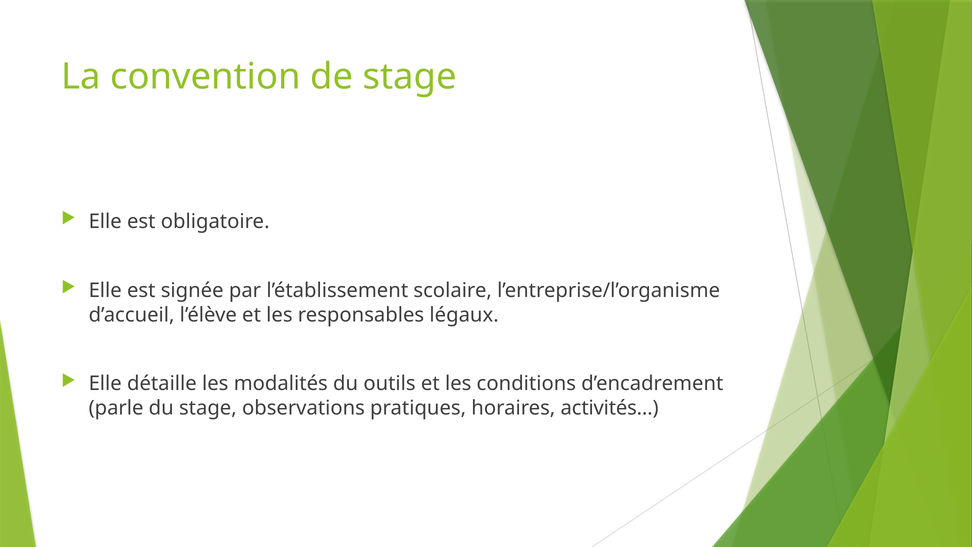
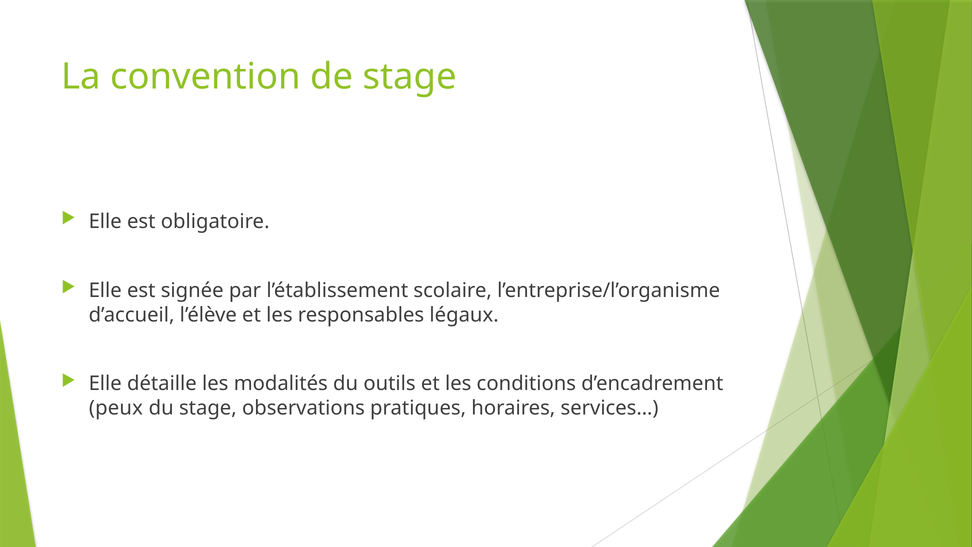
parle: parle -> peux
activités…: activités… -> services…
